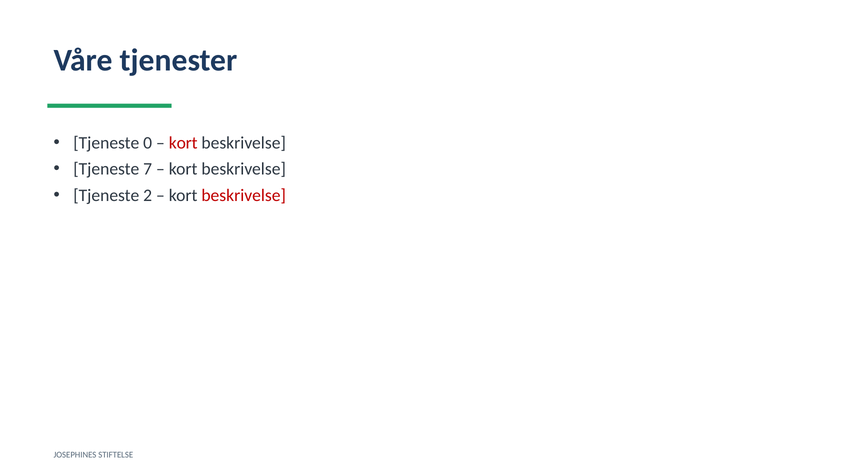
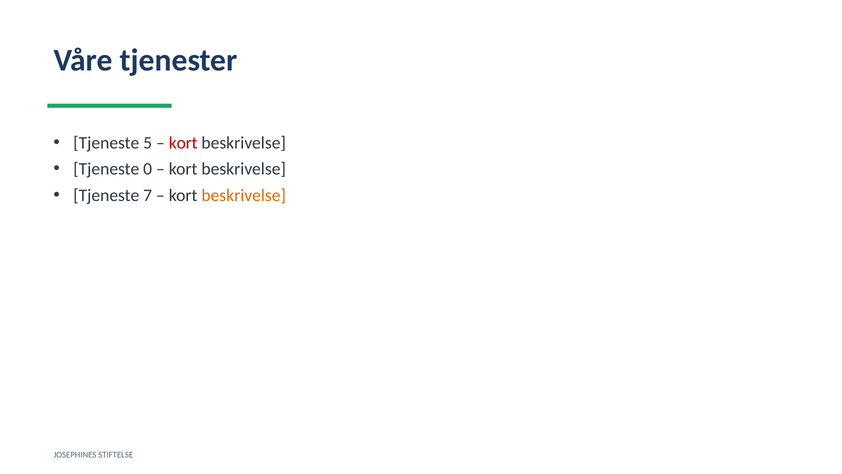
0: 0 -> 5
7: 7 -> 0
2: 2 -> 7
beskrivelse at (244, 195) colour: red -> orange
